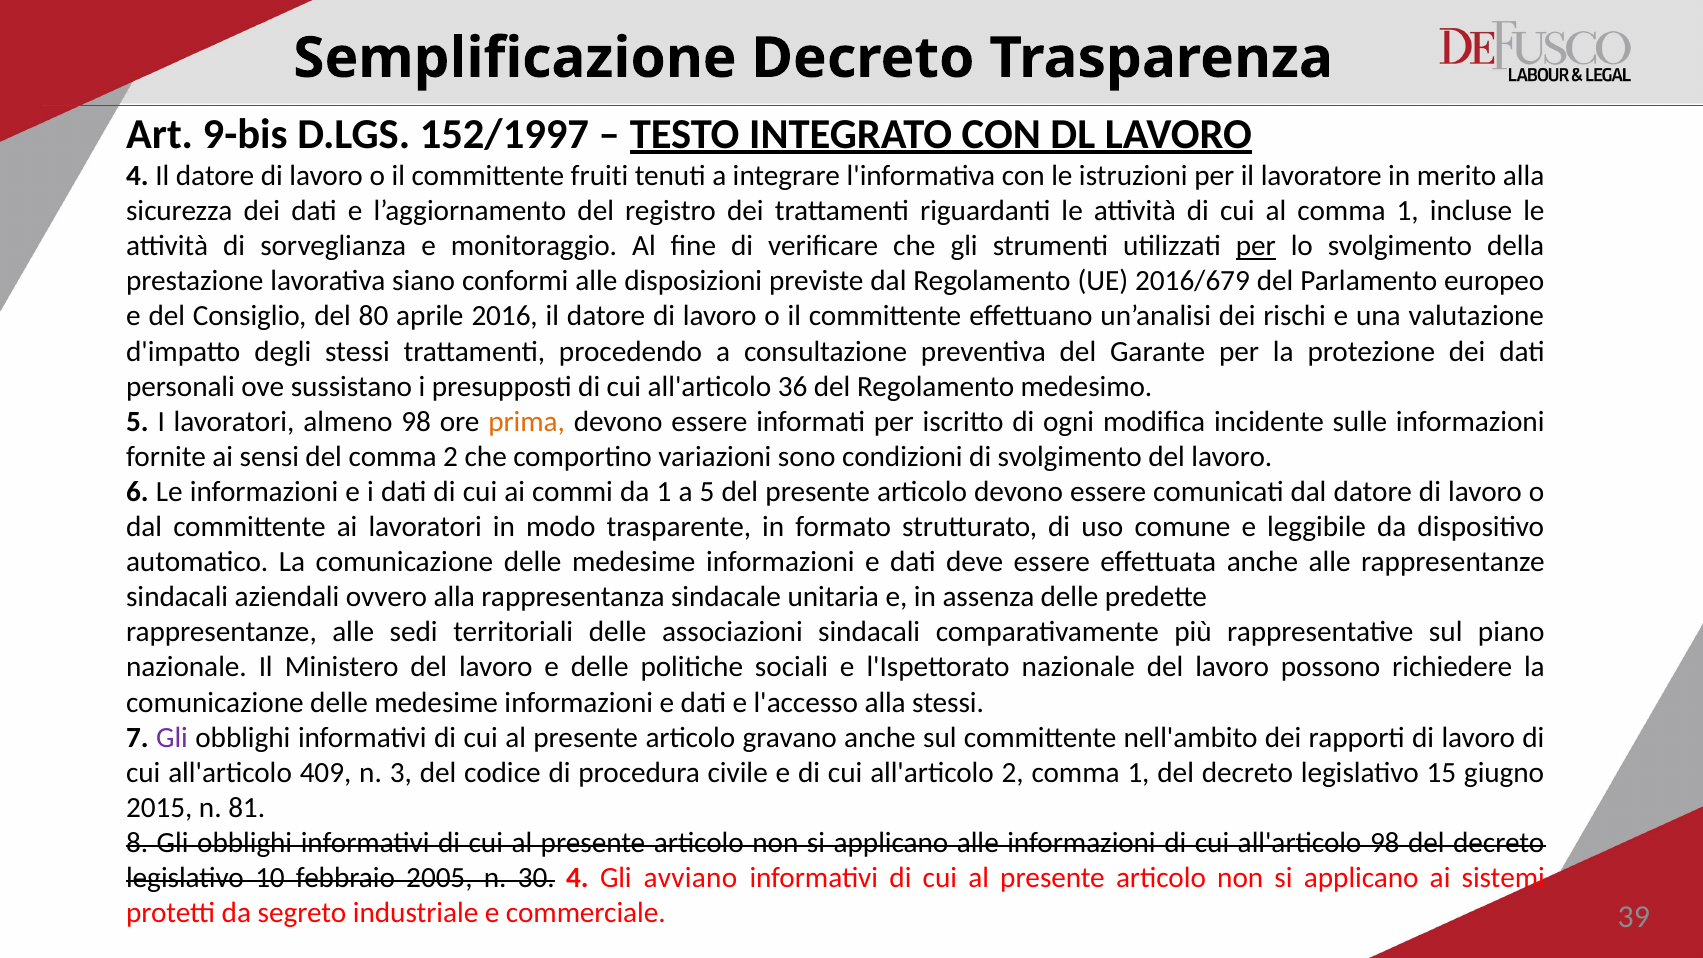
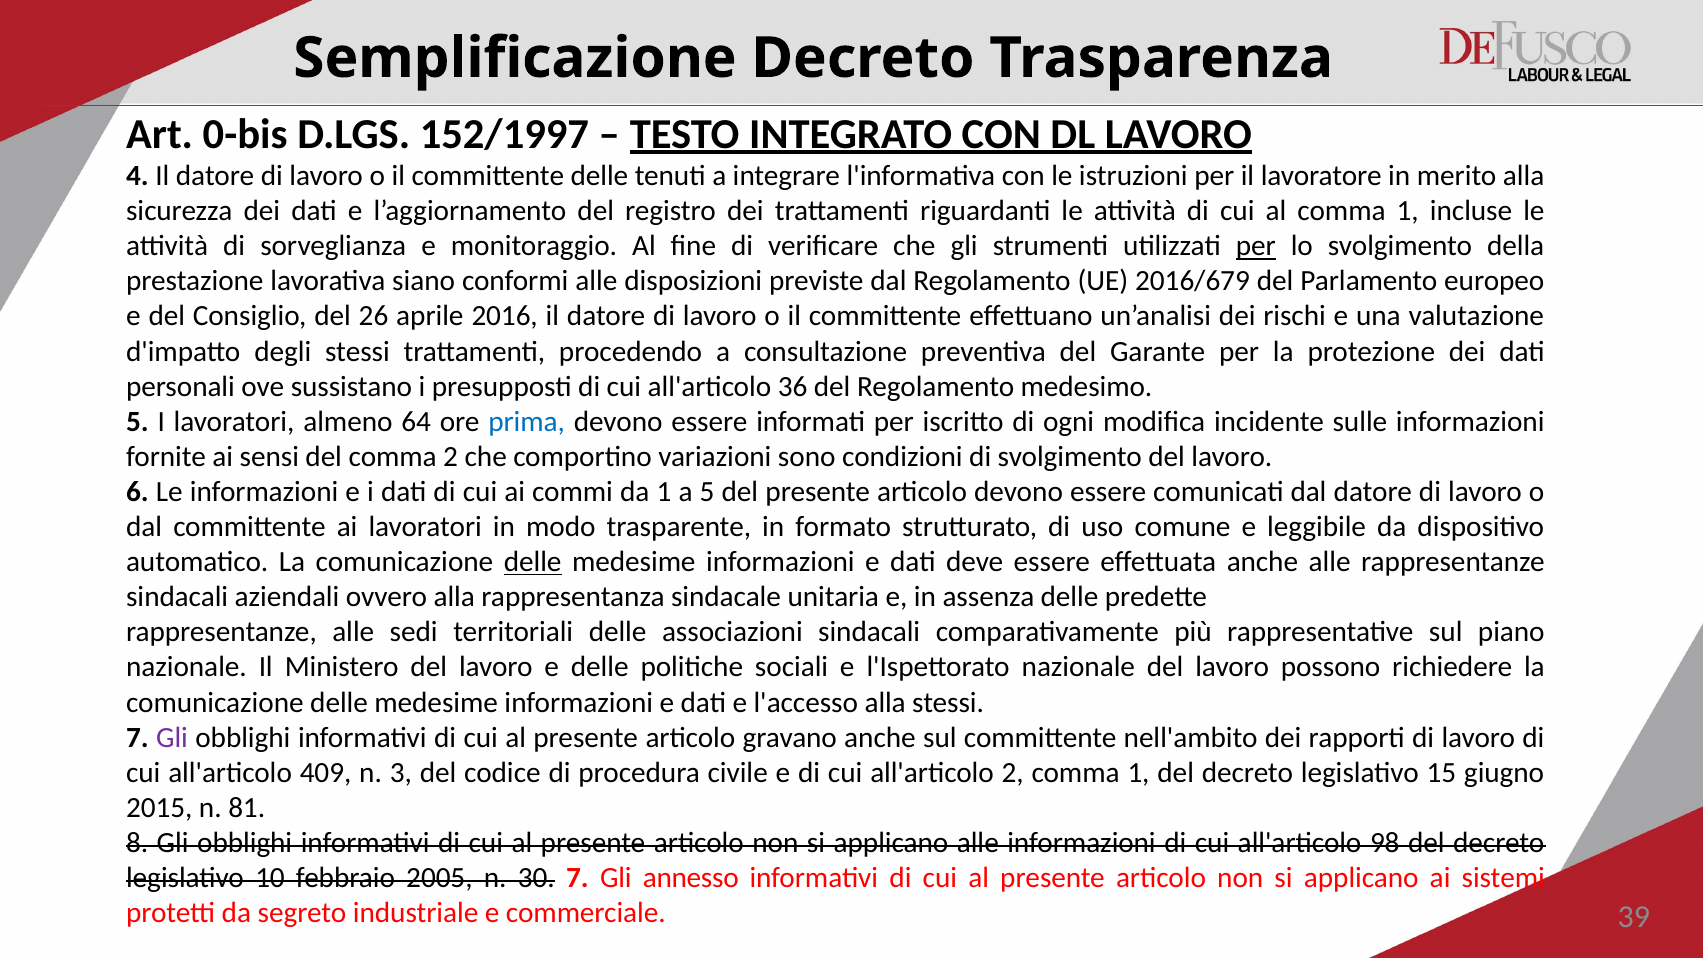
9-bis: 9-bis -> 0-bis
committente fruiti: fruiti -> delle
80: 80 -> 26
almeno 98: 98 -> 64
prima colour: orange -> blue
delle at (533, 562) underline: none -> present
30 4: 4 -> 7
avviano: avviano -> annesso
